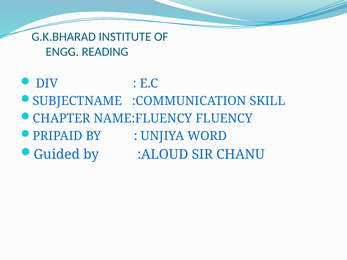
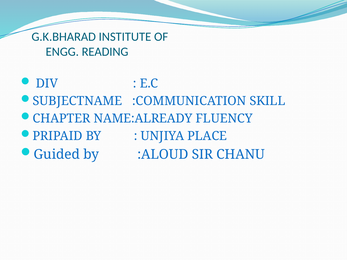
NAME:FLUENCY: NAME:FLUENCY -> NAME:ALREADY
WORD: WORD -> PLACE
